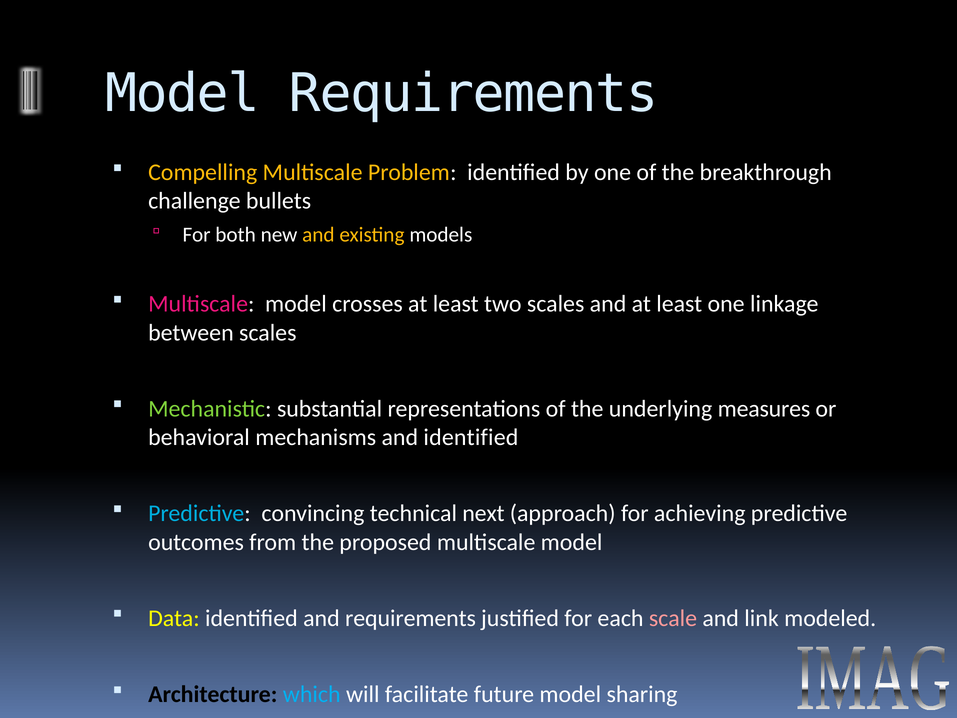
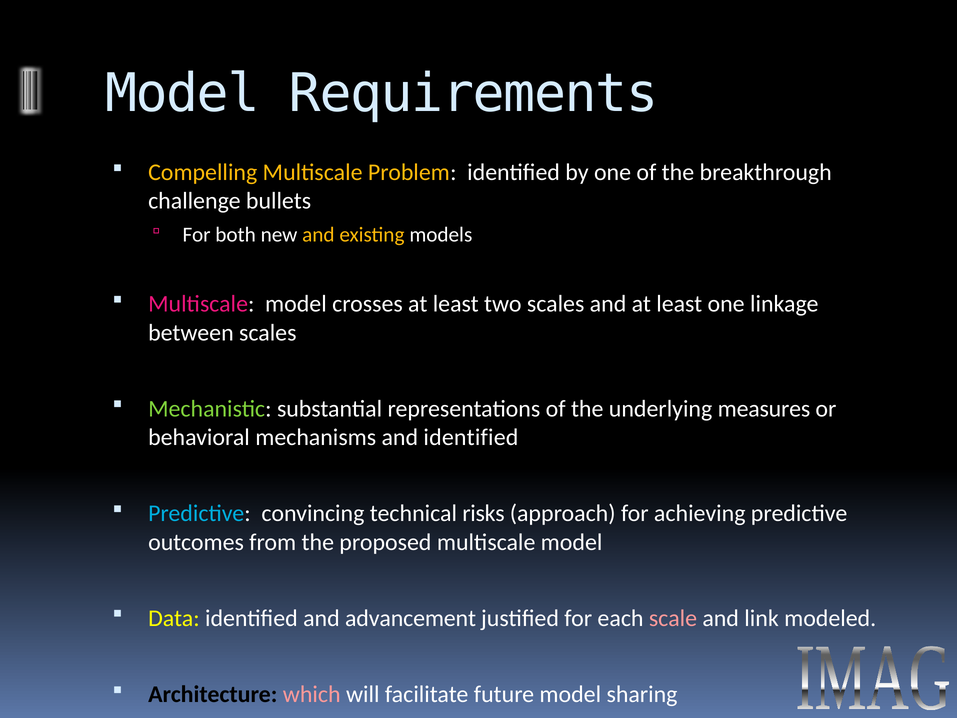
next: next -> risks
and requirements: requirements -> advancement
which colour: light blue -> pink
